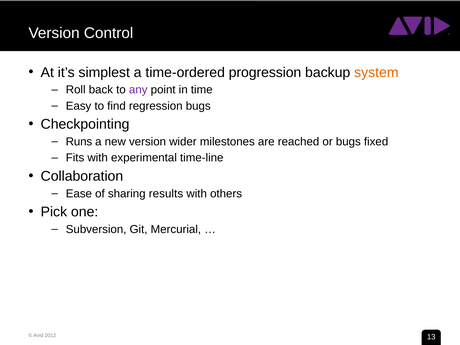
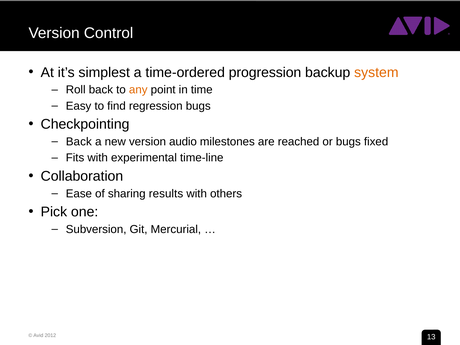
any colour: purple -> orange
Runs at (79, 142): Runs -> Back
wider: wider -> audio
